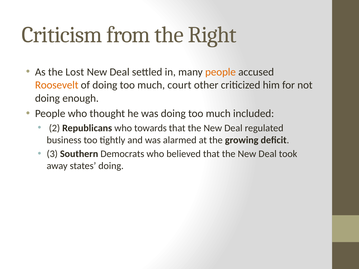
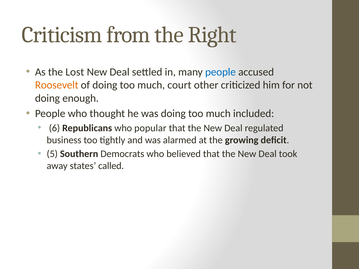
people at (221, 72) colour: orange -> blue
2: 2 -> 6
towards: towards -> popular
3: 3 -> 5
states doing: doing -> called
